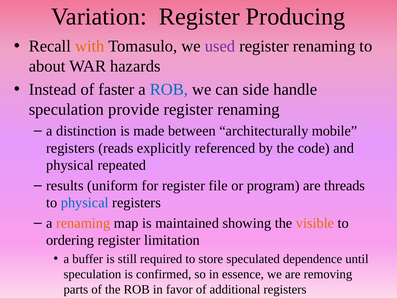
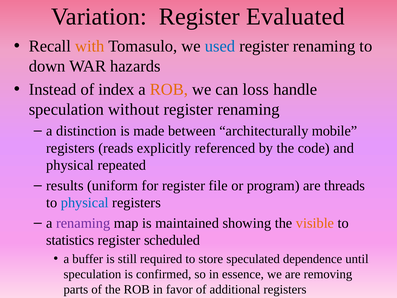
Producing: Producing -> Evaluated
used colour: purple -> blue
about: about -> down
faster: faster -> index
ROB at (169, 89) colour: blue -> orange
side: side -> loss
provide: provide -> without
renaming at (83, 223) colour: orange -> purple
ordering: ordering -> statistics
limitation: limitation -> scheduled
